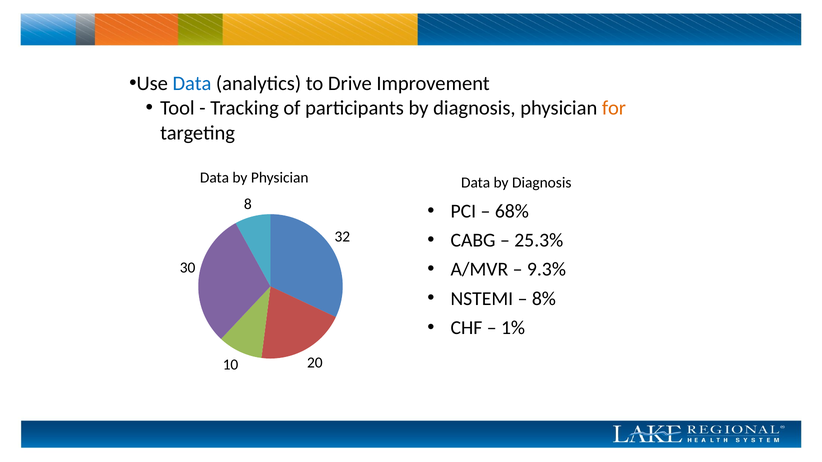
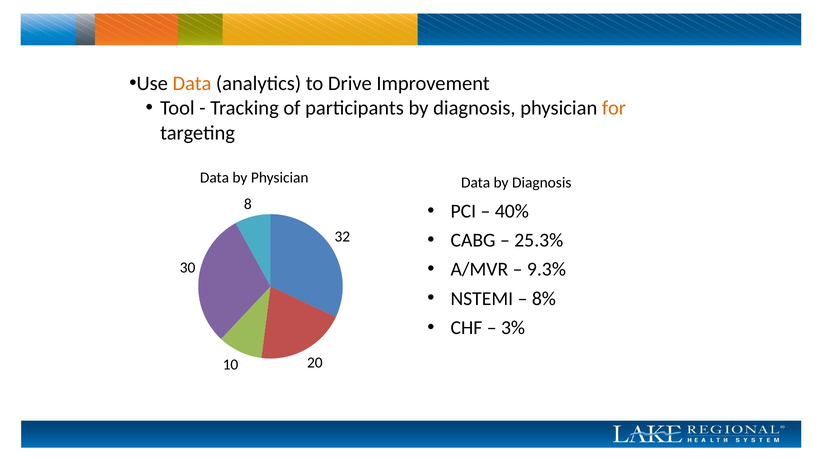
Data at (192, 84) colour: blue -> orange
68%: 68% -> 40%
1%: 1% -> 3%
